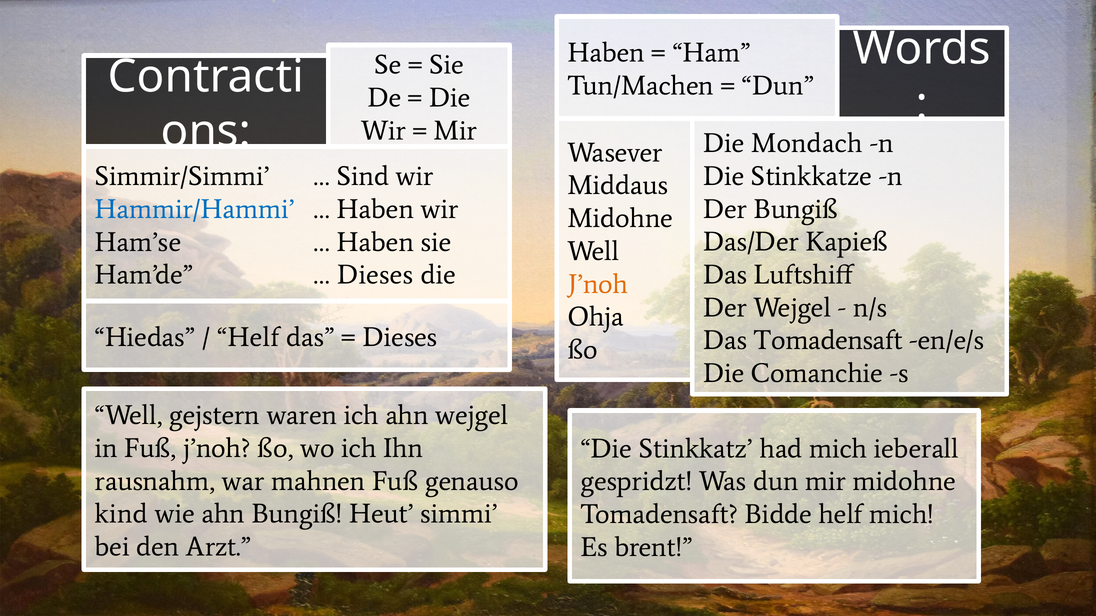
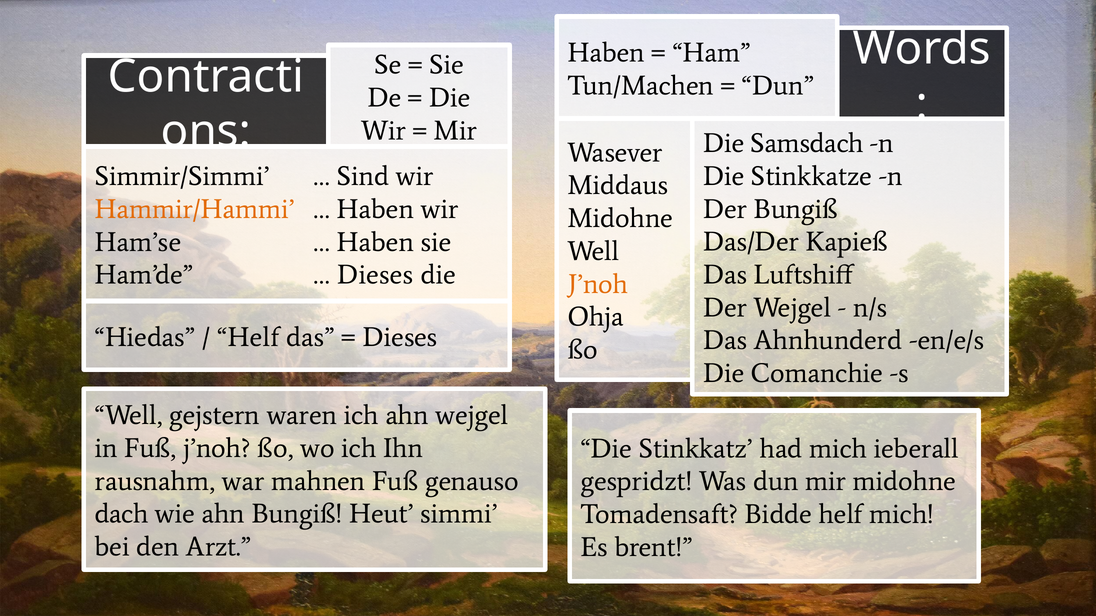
Mondach: Mondach -> Samsdach
Hammir/Hammi colour: blue -> orange
Das Tomadensaft: Tomadensaft -> Ahnhunderd
kind: kind -> dach
